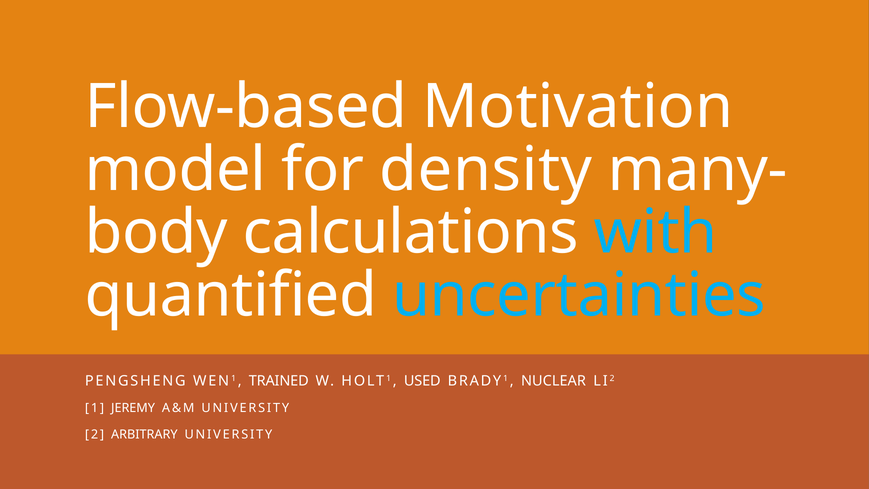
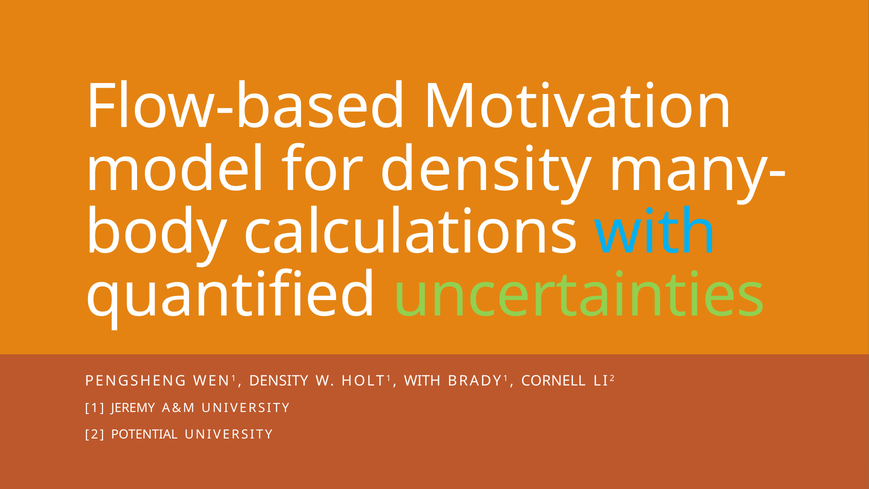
uncertainties colour: light blue -> light green
WEN1 TRAINED: TRAINED -> DENSITY
HOLT1 USED: USED -> WITH
NUCLEAR: NUCLEAR -> CORNELL
ARBITRARY: ARBITRARY -> POTENTIAL
